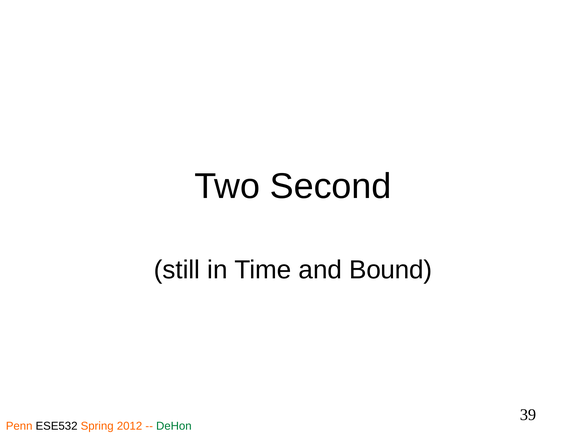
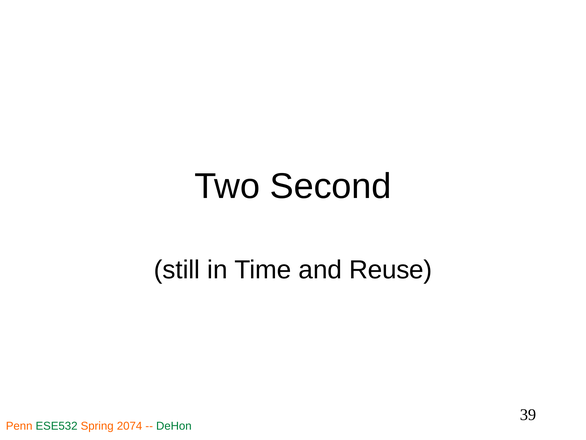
Bound: Bound -> Reuse
ESE532 colour: black -> green
2012: 2012 -> 2074
